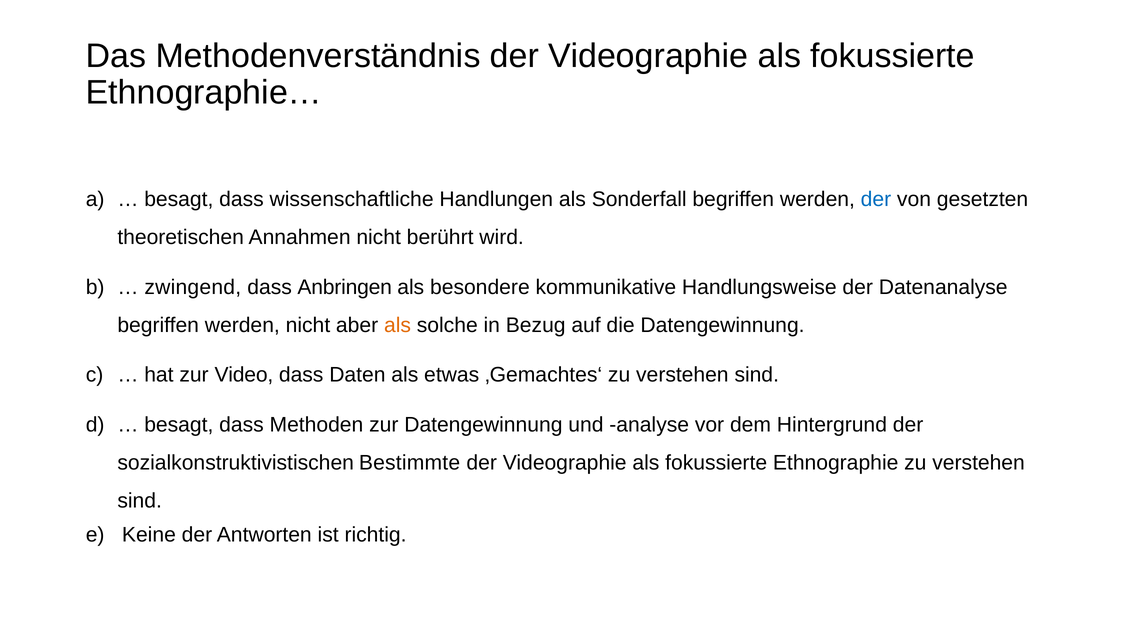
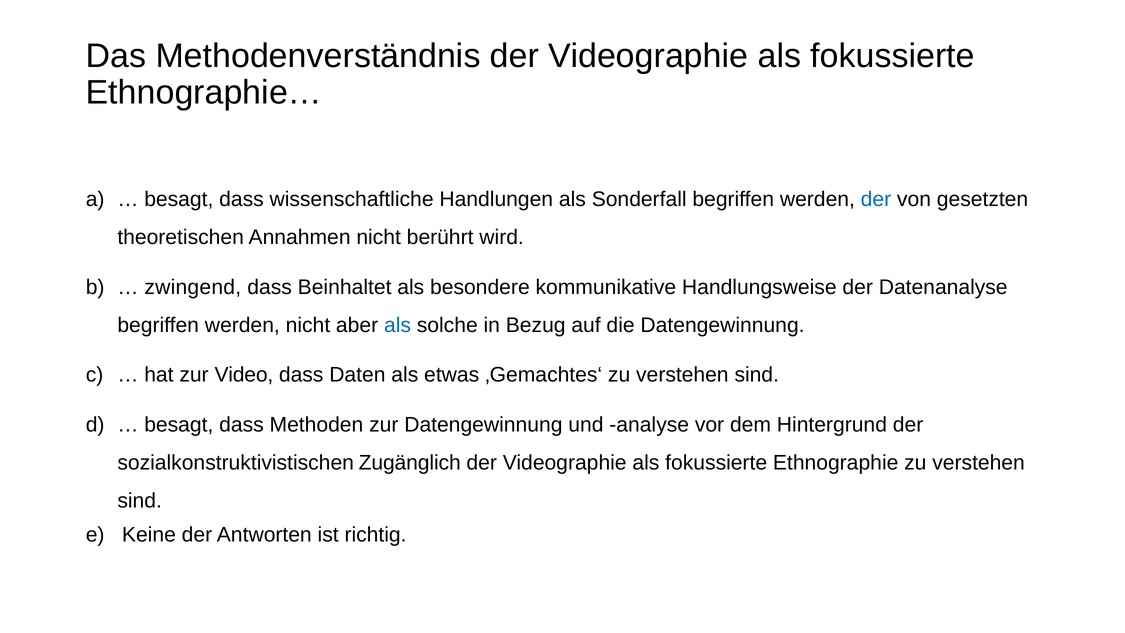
Anbringen: Anbringen -> Beinhaltet
als at (398, 325) colour: orange -> blue
Bestimmte: Bestimmte -> Zugänglich
